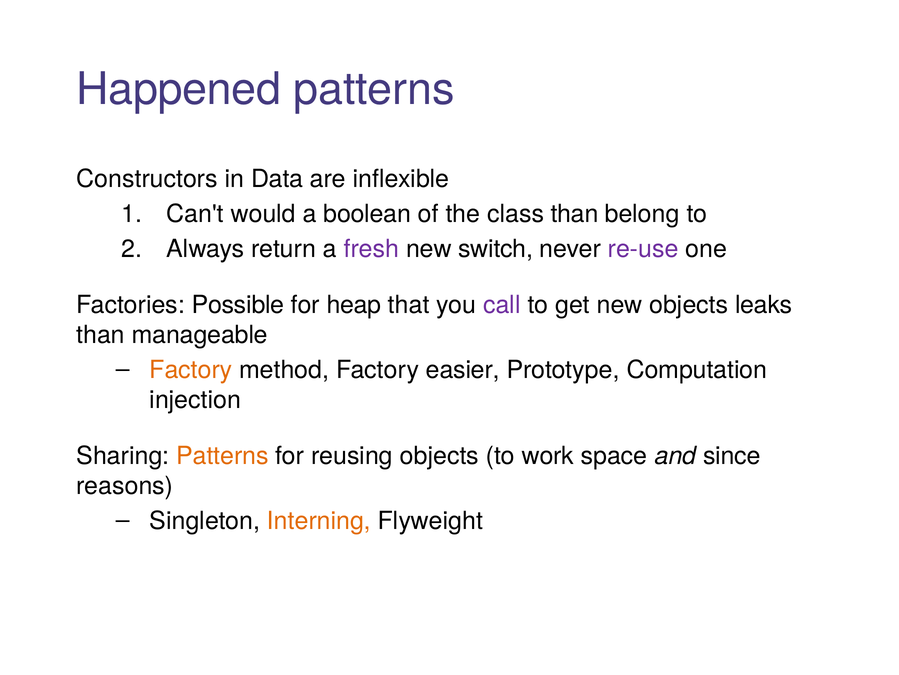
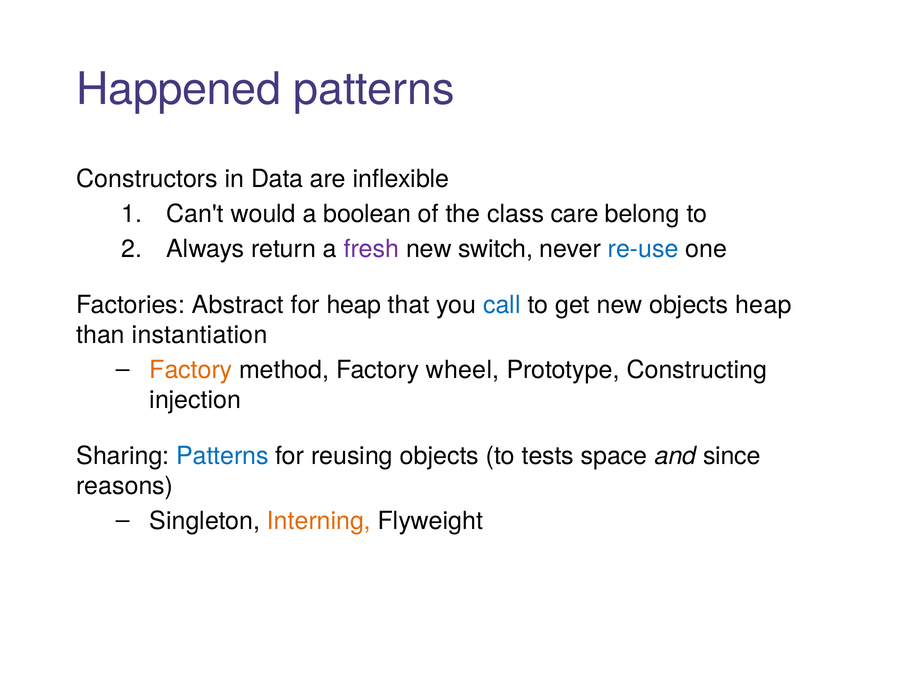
class than: than -> care
re-use colour: purple -> blue
Possible: Possible -> Abstract
call colour: purple -> blue
objects leaks: leaks -> heap
manageable: manageable -> instantiation
easier: easier -> wheel
Computation: Computation -> Constructing
Patterns at (222, 455) colour: orange -> blue
work: work -> tests
